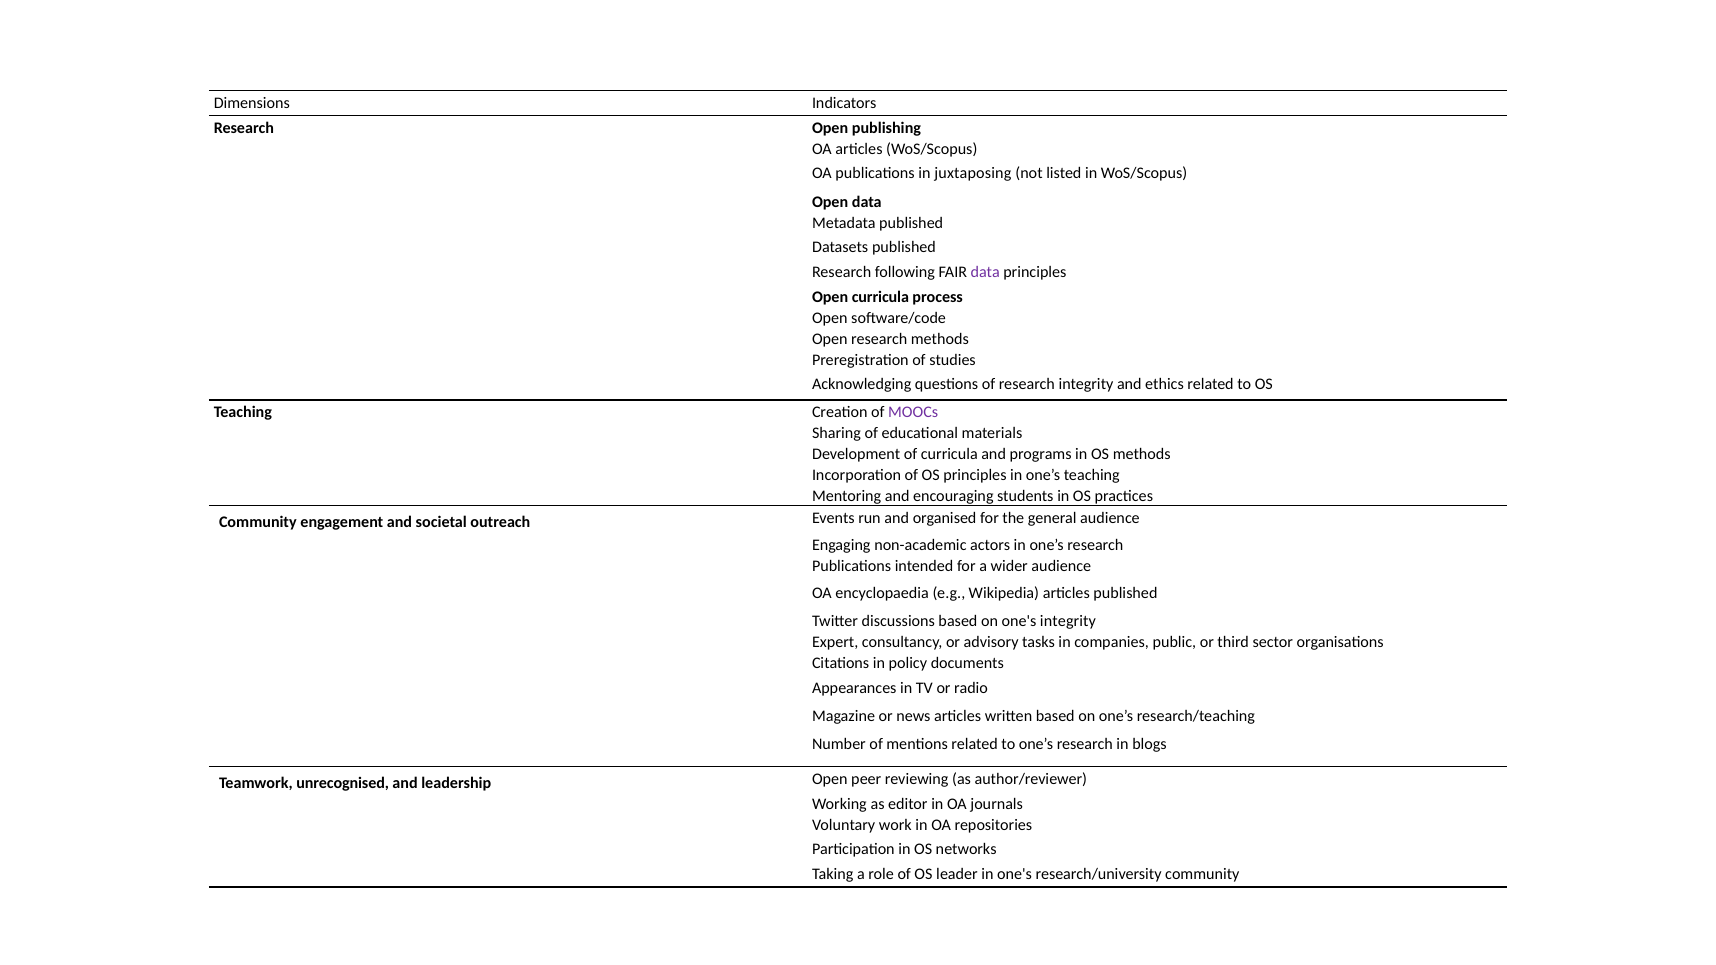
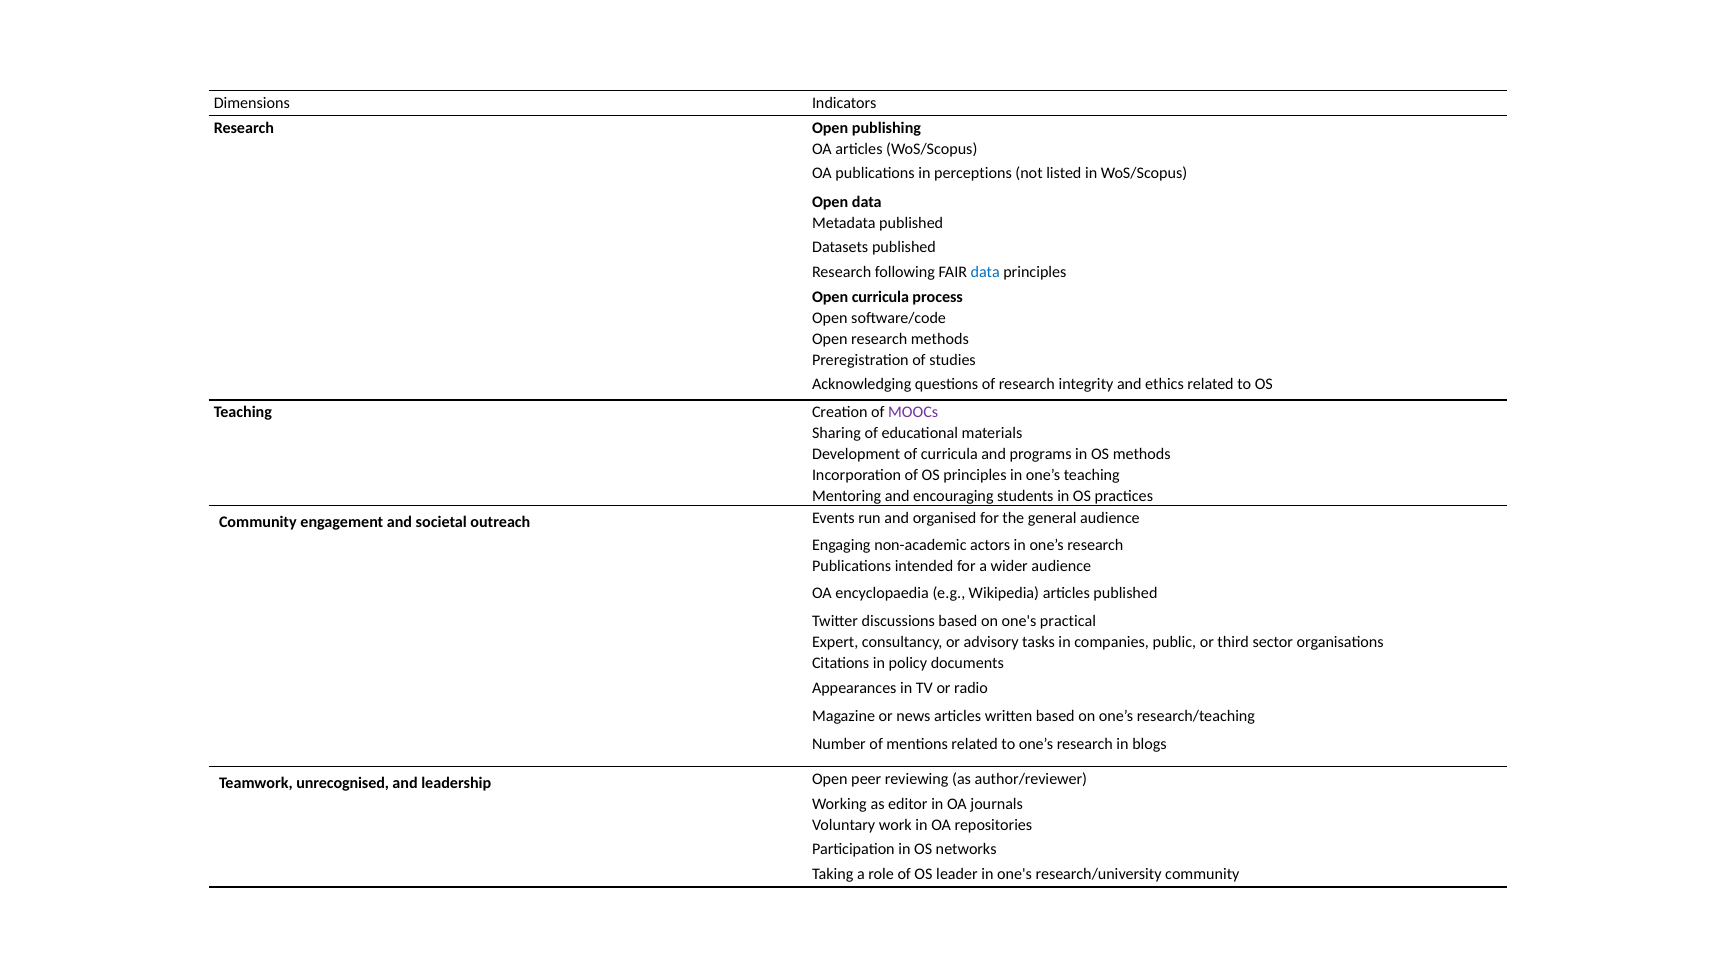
juxtaposing: juxtaposing -> perceptions
data at (985, 272) colour: purple -> blue
one's integrity: integrity -> practical
